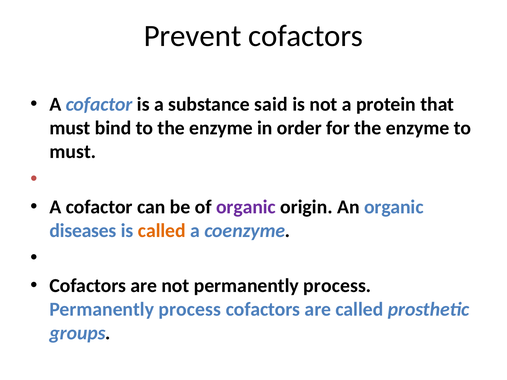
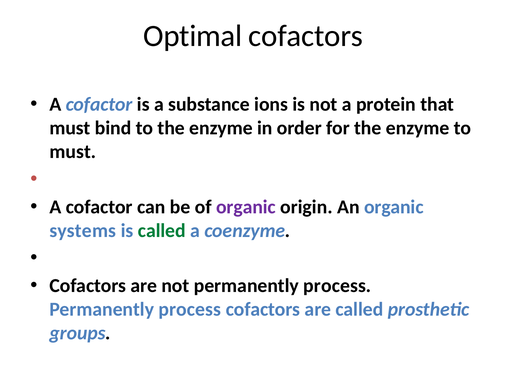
Prevent: Prevent -> Optimal
said: said -> ions
diseases: diseases -> systems
called at (162, 231) colour: orange -> green
